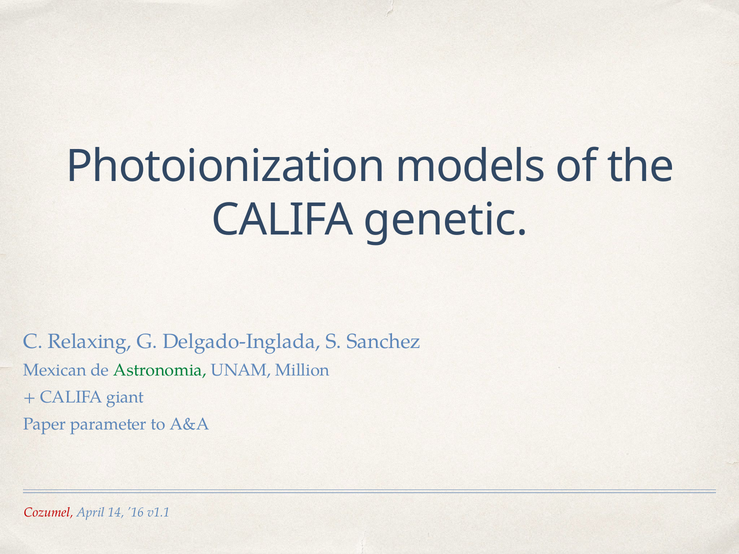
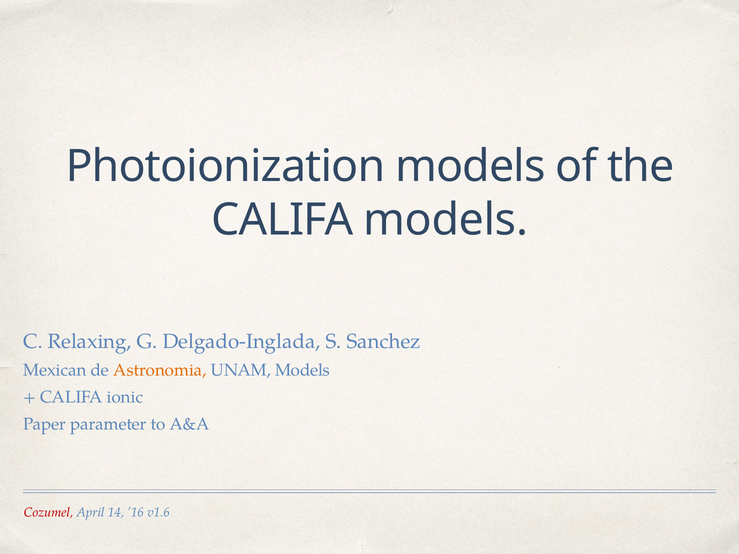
CALIFA genetic: genetic -> models
Astronomia colour: green -> orange
UNAM Million: Million -> Models
giant: giant -> ionic
v1.1: v1.1 -> v1.6
